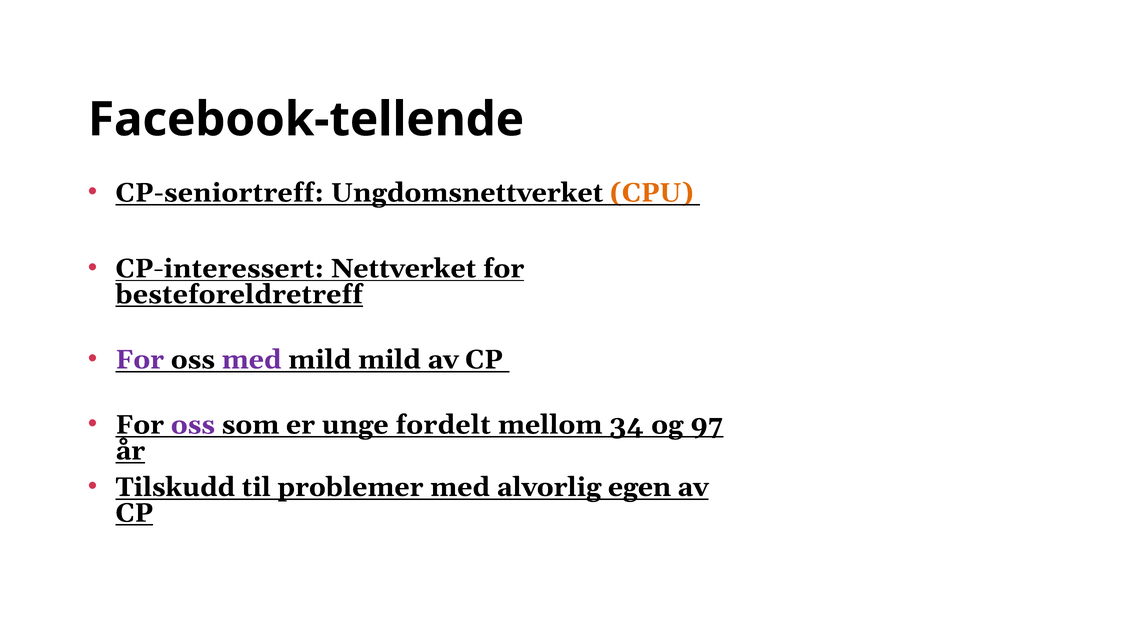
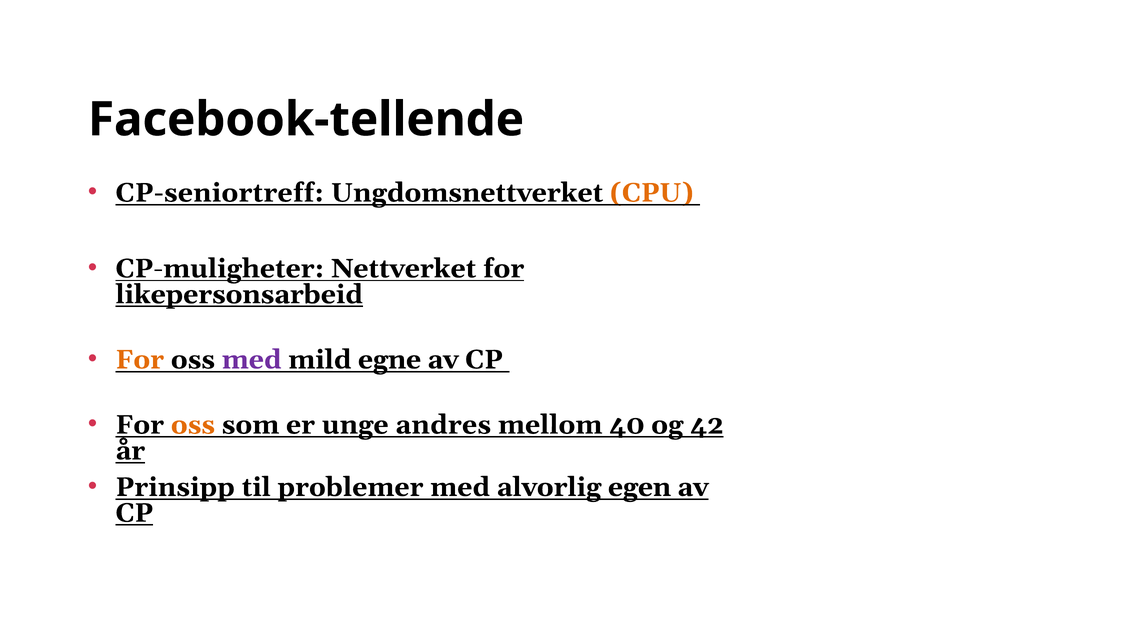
CP-interessert: CP-interessert -> CP-muligheter
besteforeldretreff: besteforeldretreff -> likepersonsarbeid
For at (140, 360) colour: purple -> orange
mild mild: mild -> egne
oss at (193, 425) colour: purple -> orange
fordelt: fordelt -> andres
34: 34 -> 40
97: 97 -> 42
Tilskudd: Tilskudd -> Prinsipp
